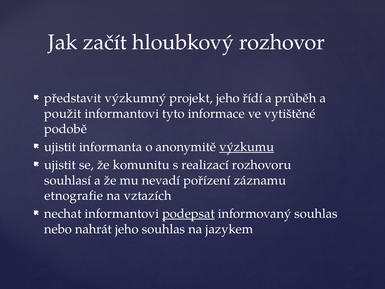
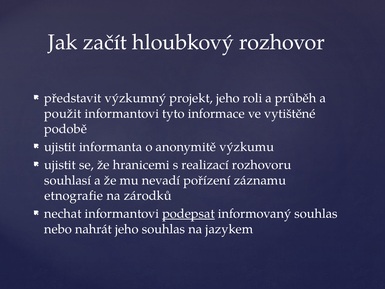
řídí: řídí -> roli
výzkumu underline: present -> none
komunitu: komunitu -> hranicemi
vztazích: vztazích -> zárodků
